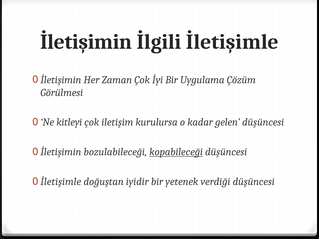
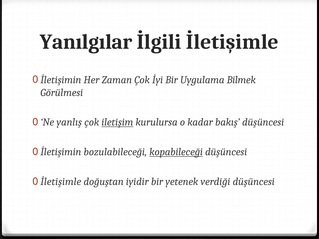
İletişimin at (86, 42): İletişimin -> Yanılgılar
Çözüm: Çözüm -> Bilmek
kitleyi: kitleyi -> yanlış
iletişim underline: none -> present
gelen: gelen -> bakış
